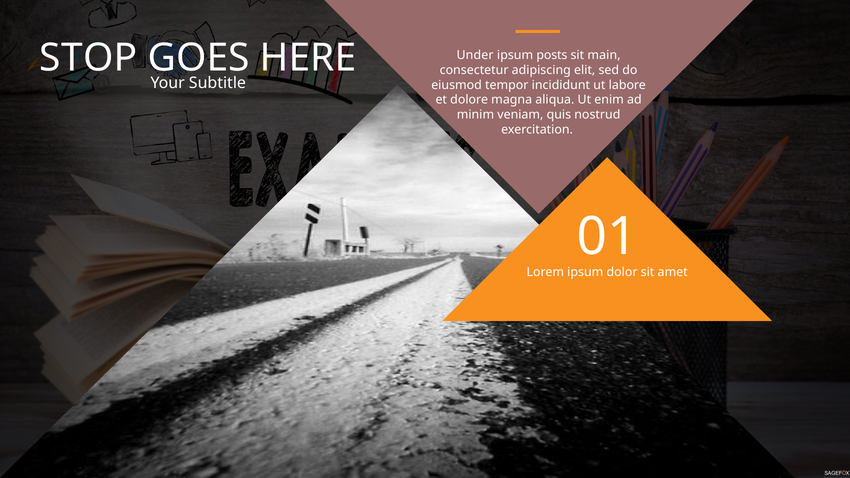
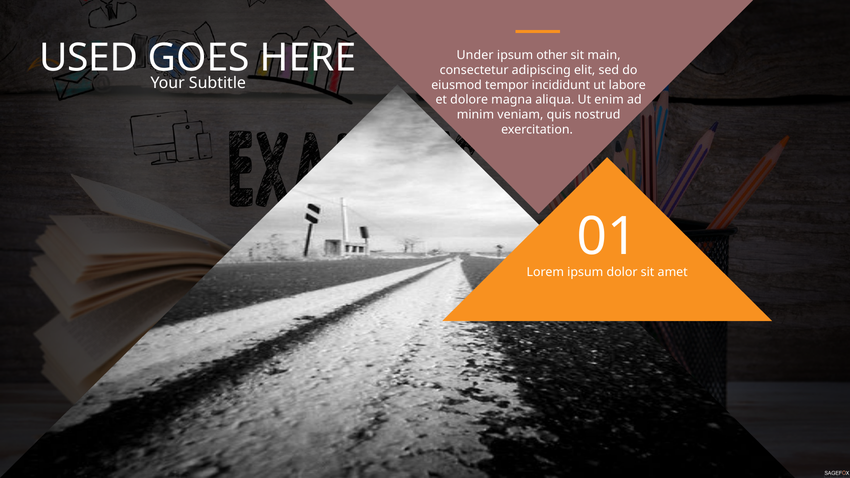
STOP: STOP -> USED
posts: posts -> other
